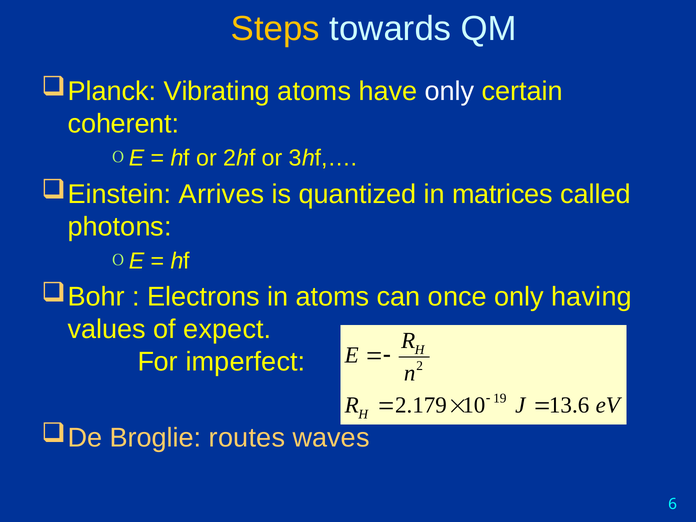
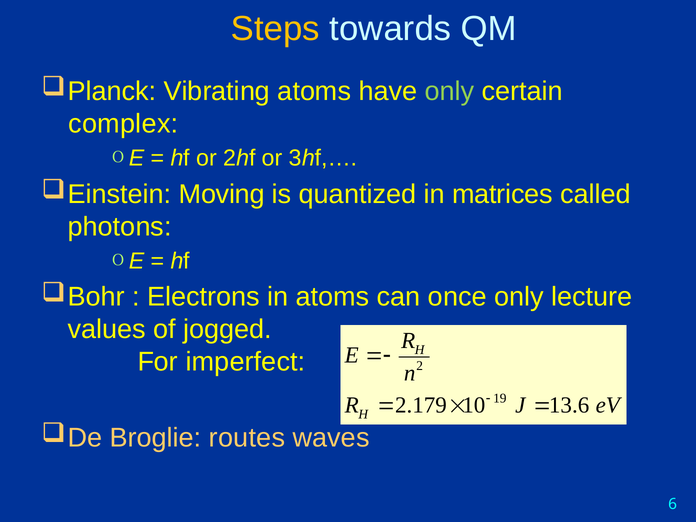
only at (449, 91) colour: white -> light green
coherent: coherent -> complex
Arrives: Arrives -> Moving
having: having -> lecture
expect: expect -> jogged
